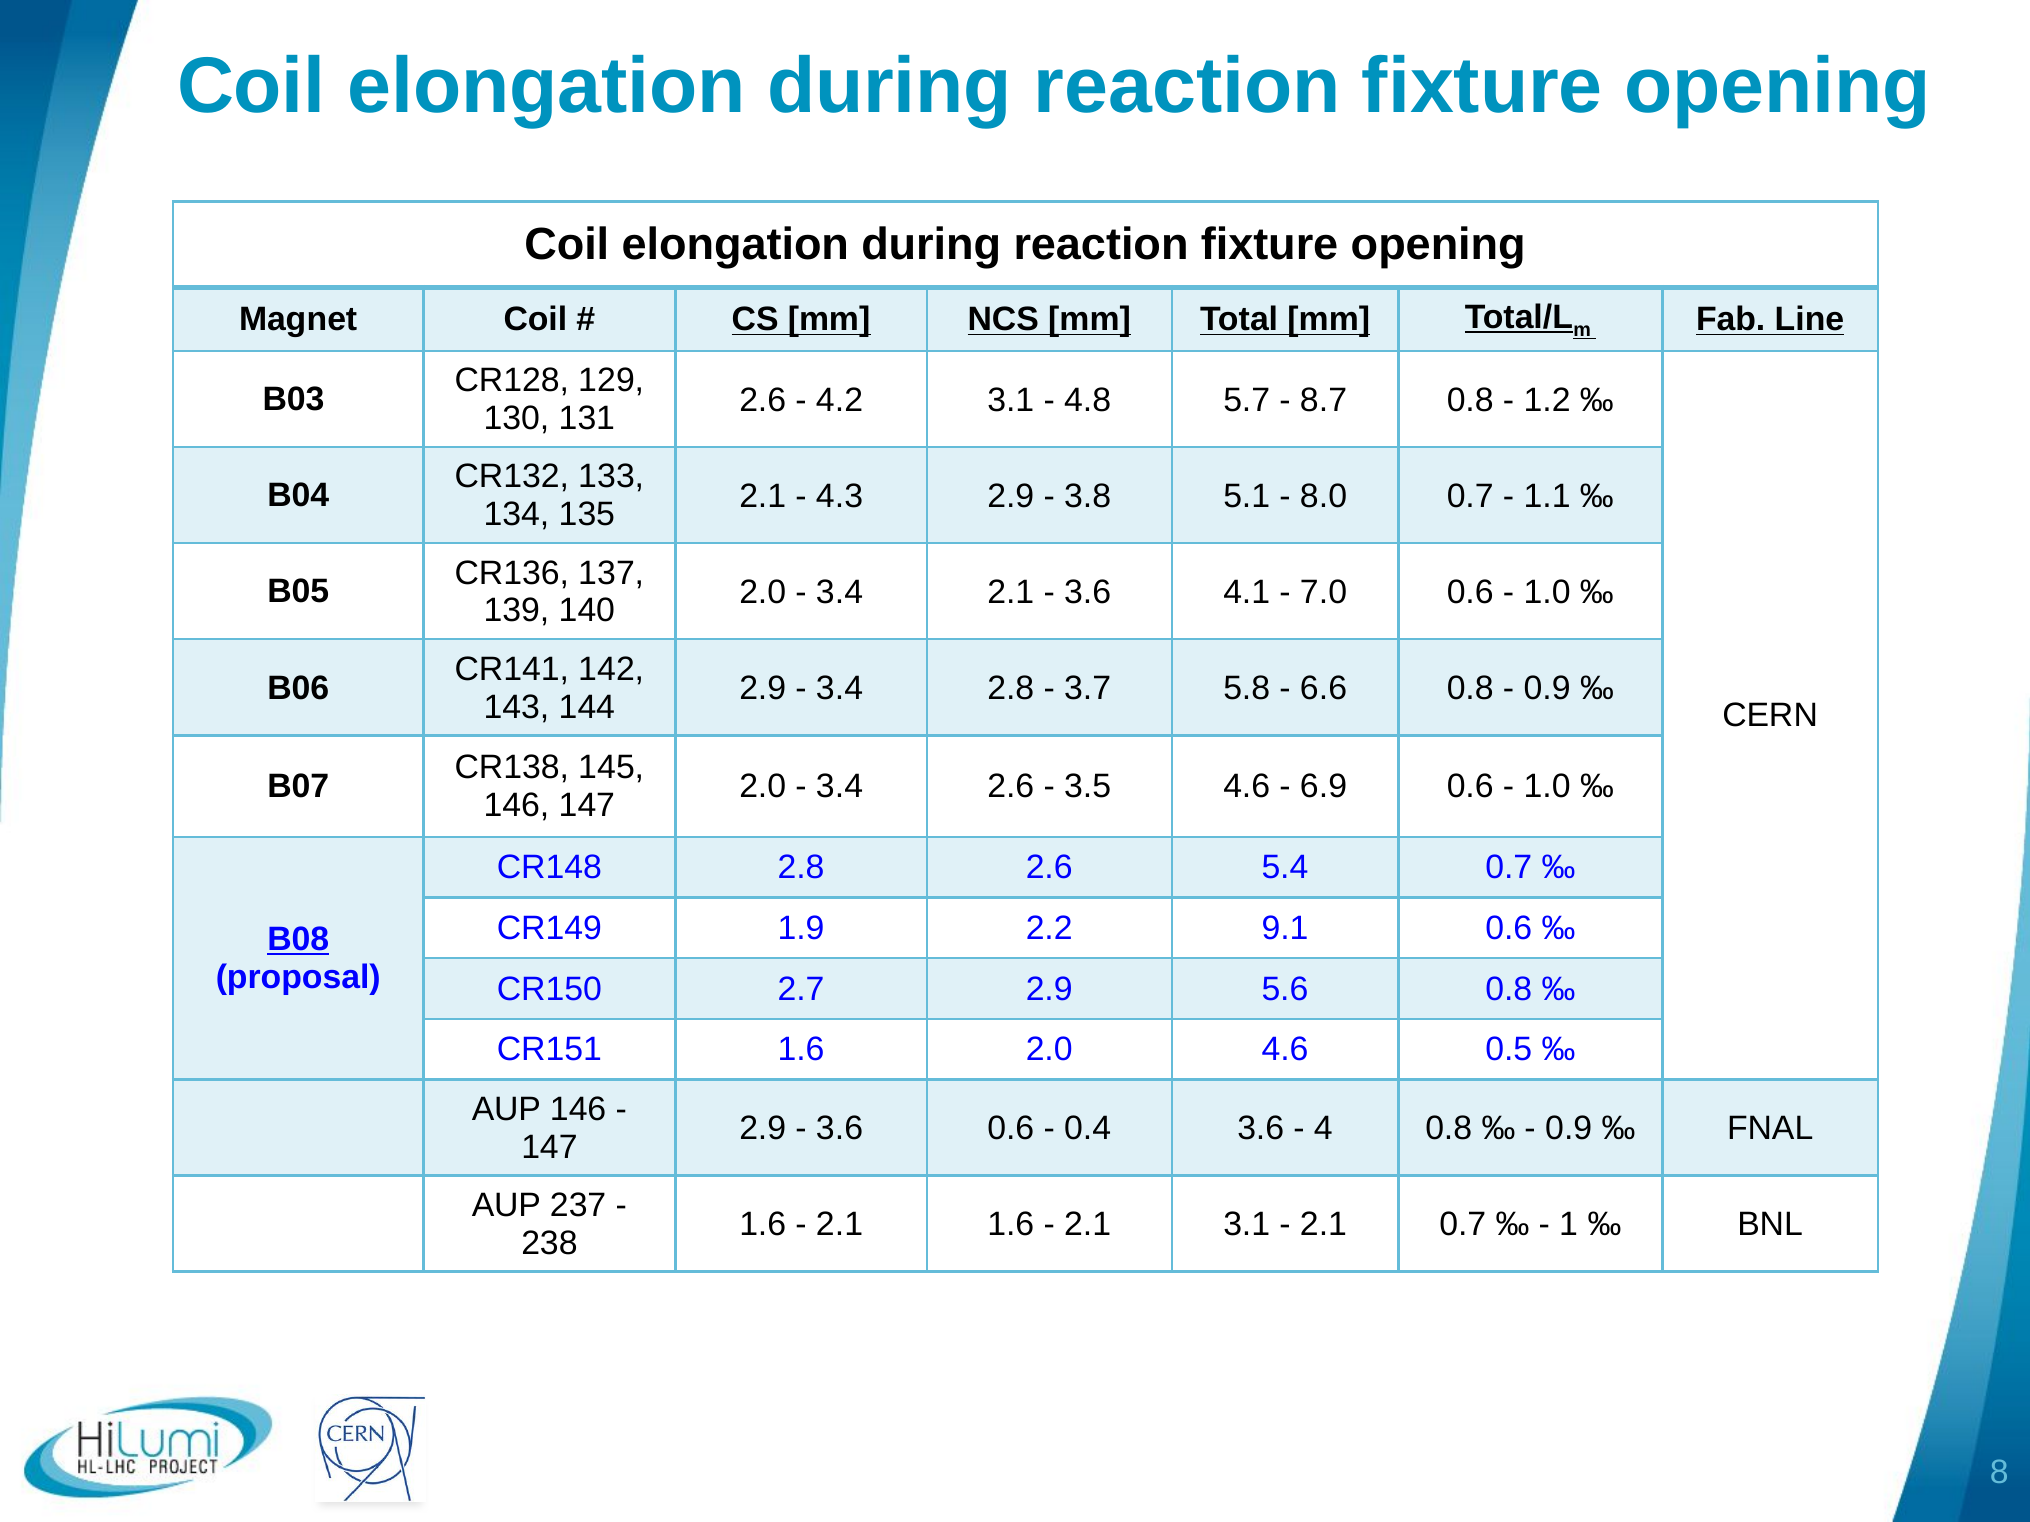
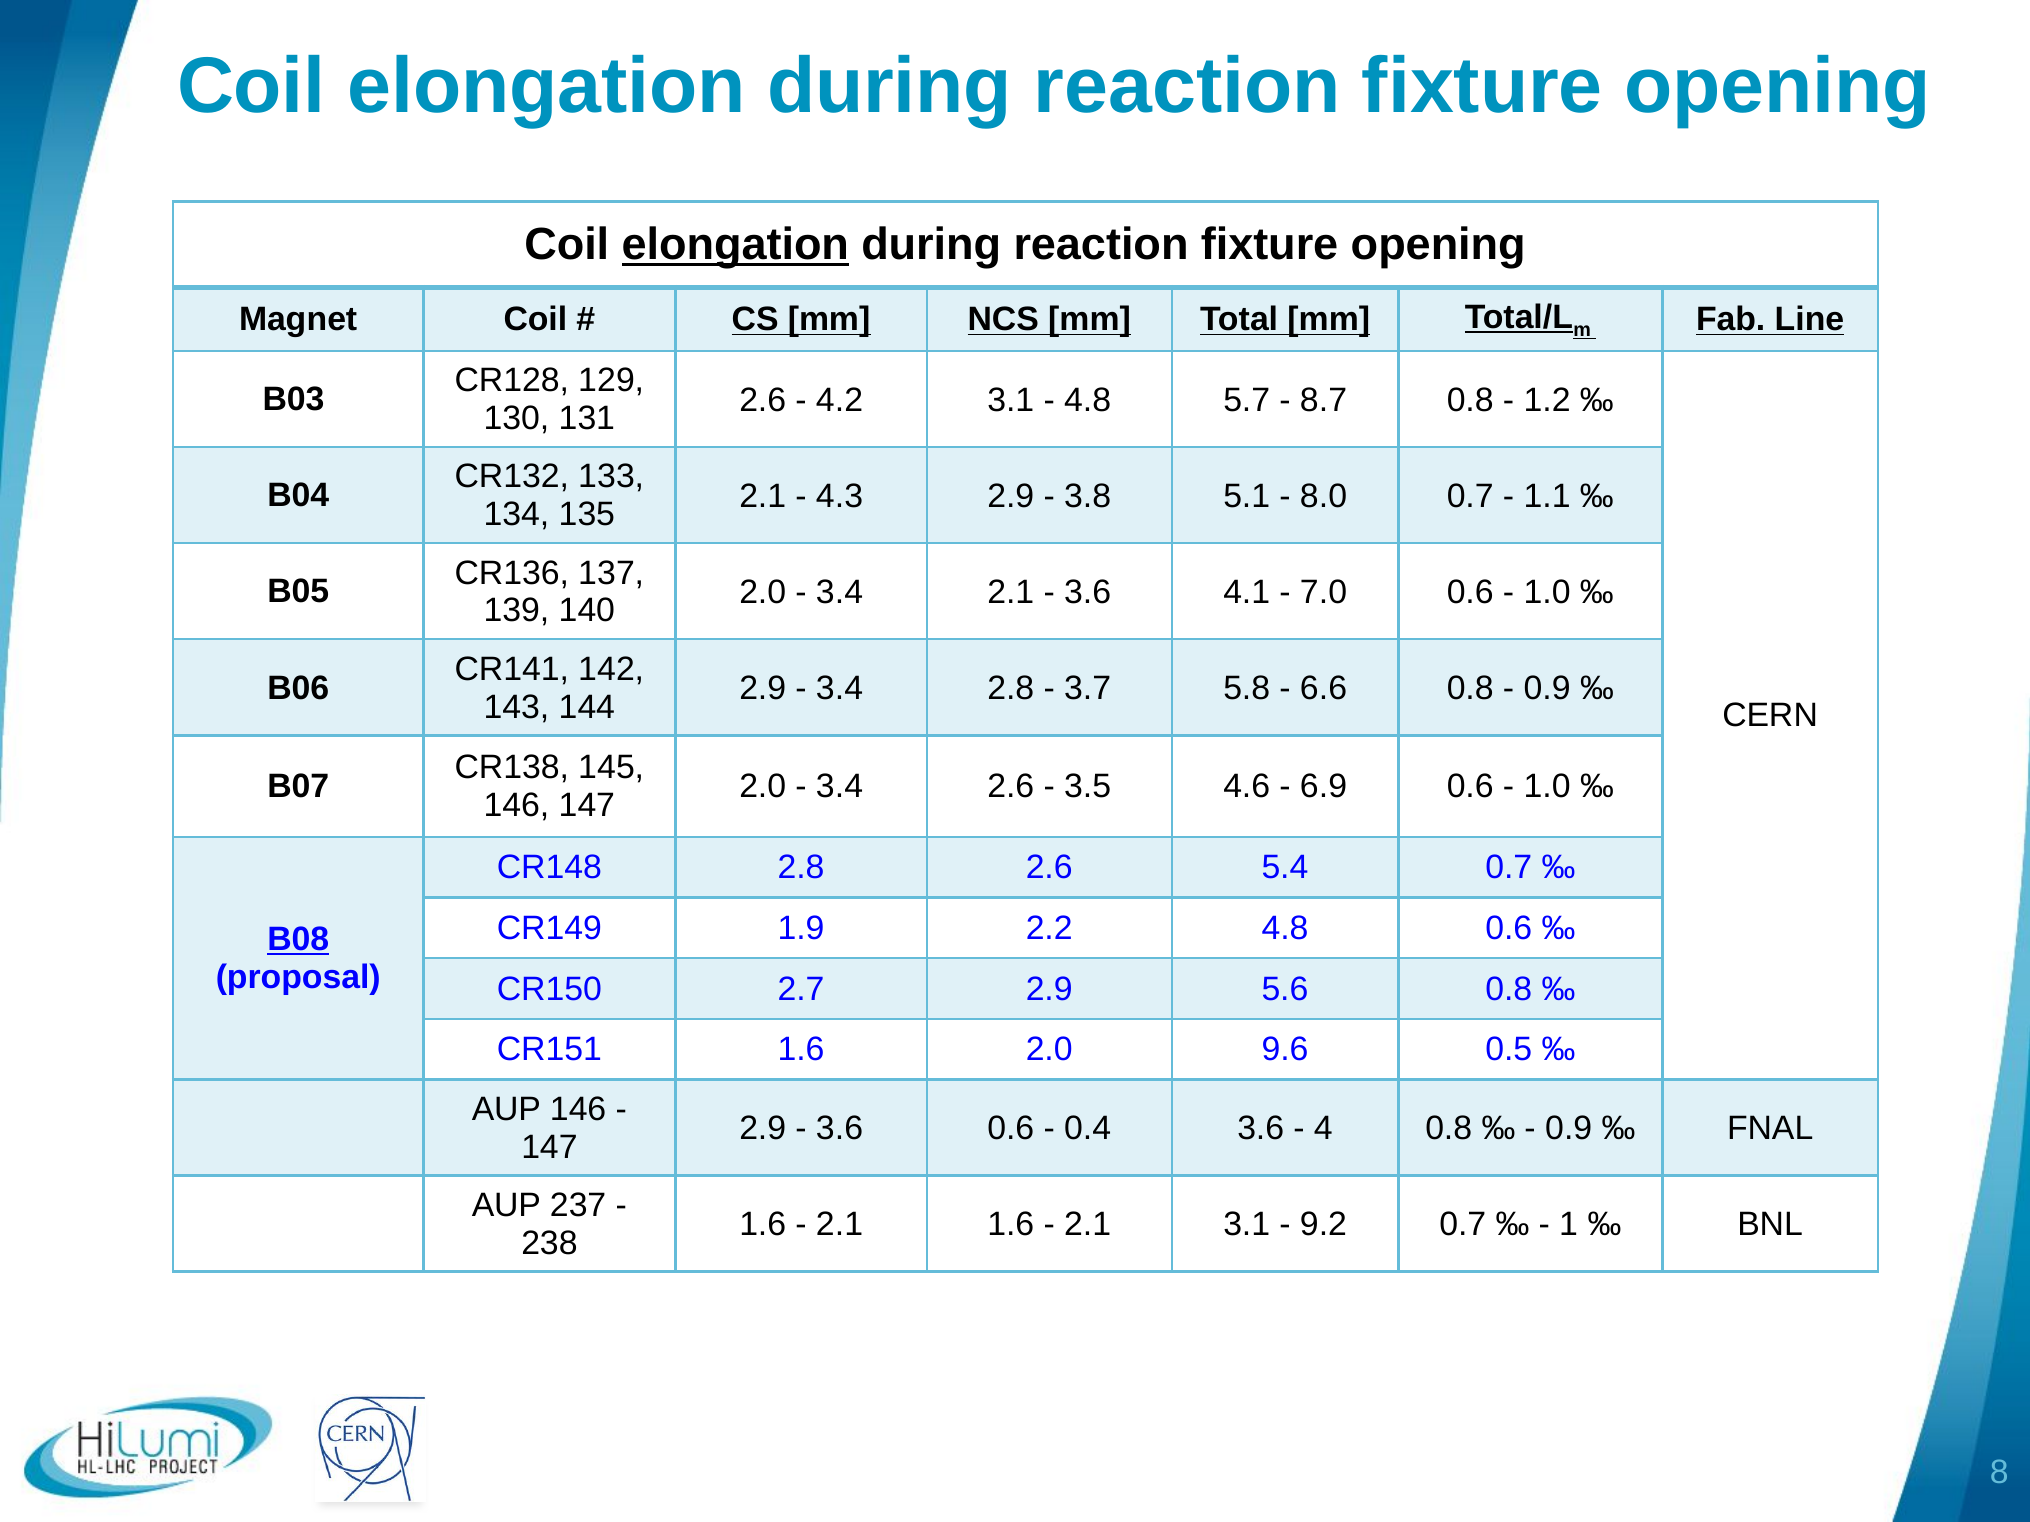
elongation at (735, 245) underline: none -> present
2.2 9.1: 9.1 -> 4.8
2.0 4.6: 4.6 -> 9.6
2.1 at (1323, 1225): 2.1 -> 9.2
